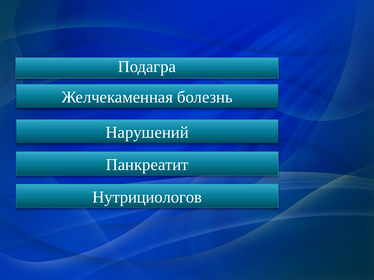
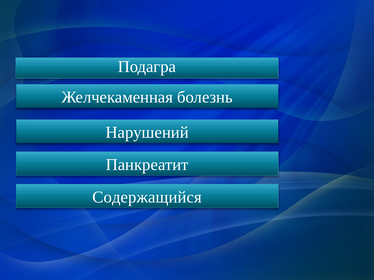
Нутрициологов: Нутрициологов -> Содержащийся
